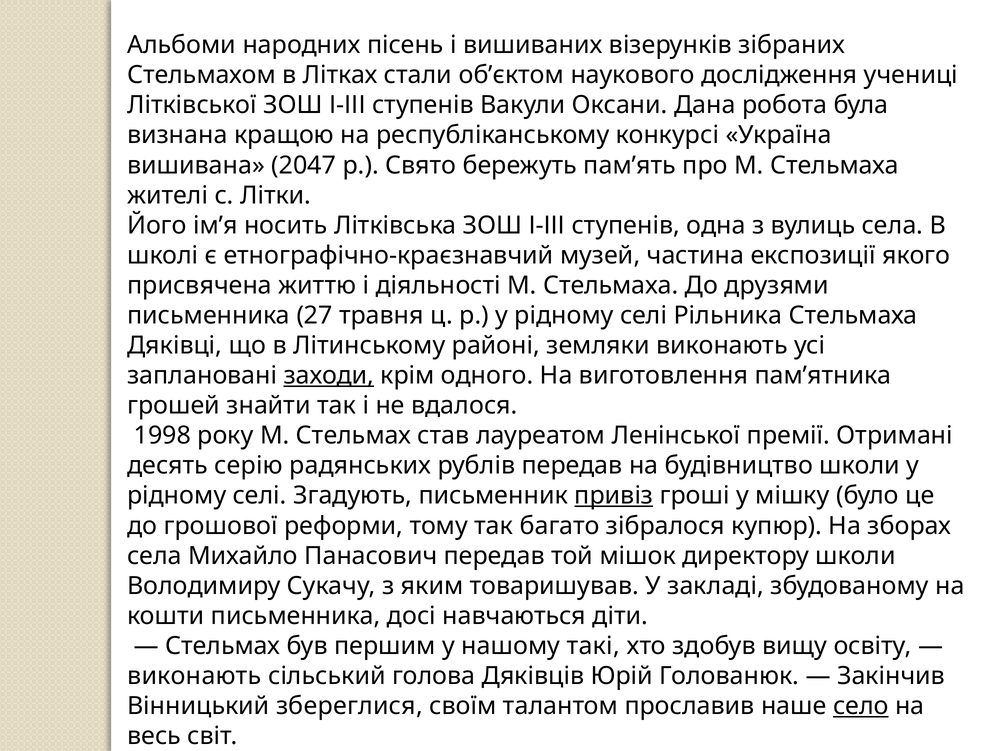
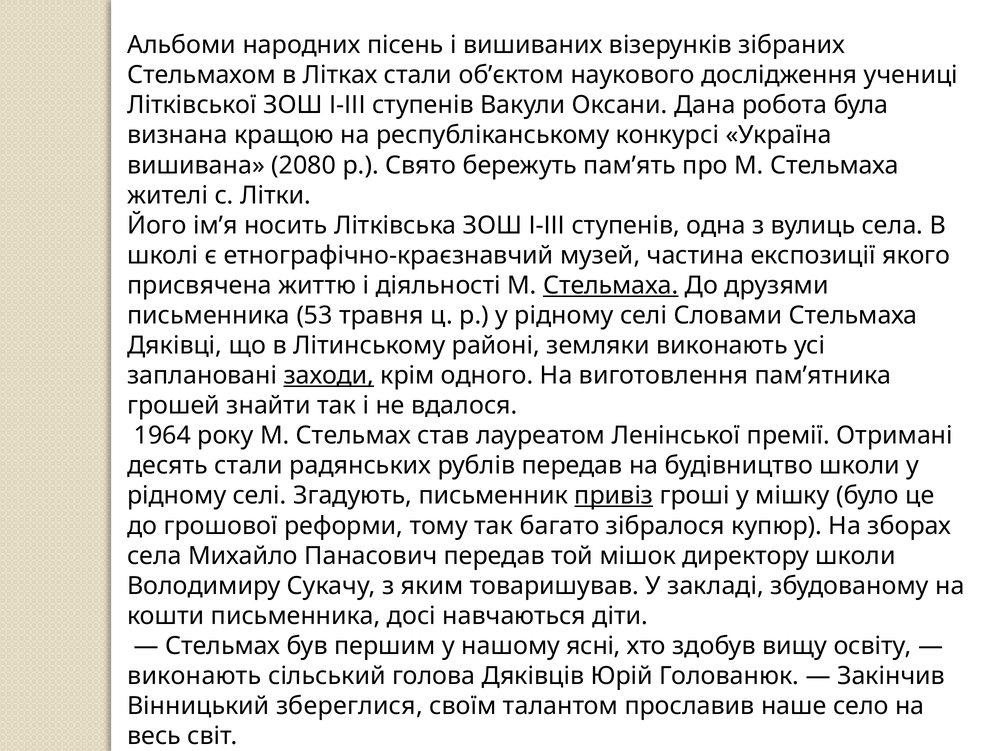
2047: 2047 -> 2080
Стельмаха at (611, 286) underline: none -> present
27: 27 -> 53
Рільника: Рільника -> Словами
1998: 1998 -> 1964
десять серiю: серiю -> стали
такі: такі -> яснi
село underline: present -> none
